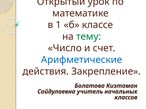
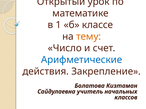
тему colour: green -> orange
